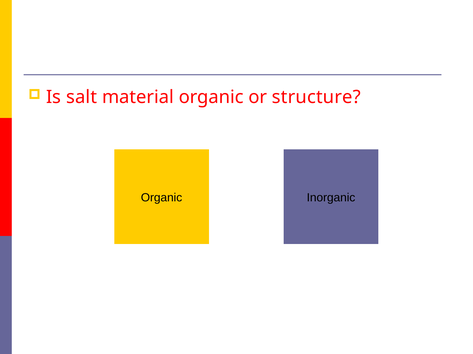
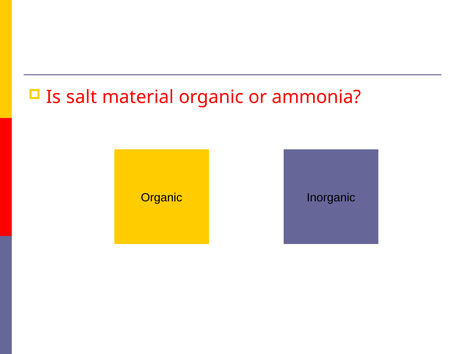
structure: structure -> ammonia
